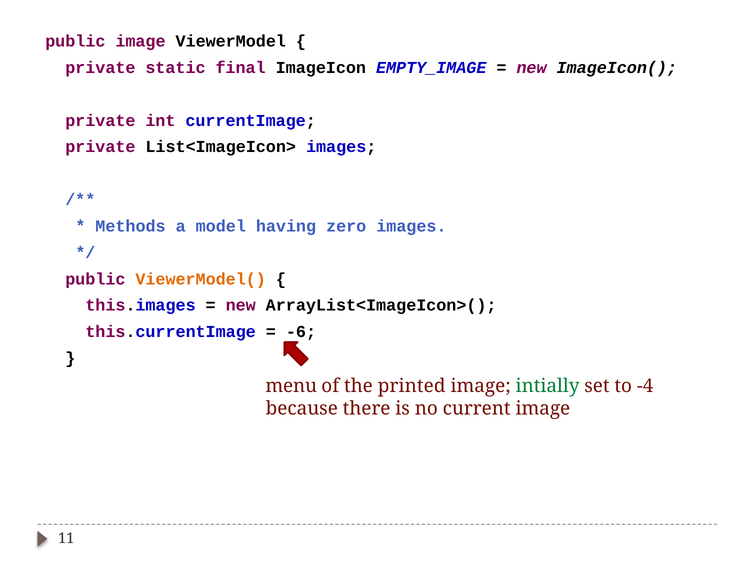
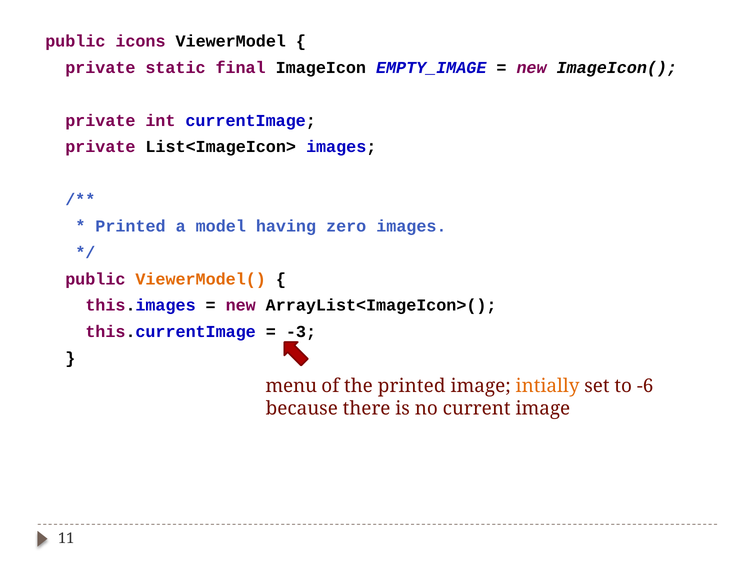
public image: image -> icons
Methods at (131, 226): Methods -> Printed
-6: -6 -> -3
intially colour: green -> orange
-4: -4 -> -6
